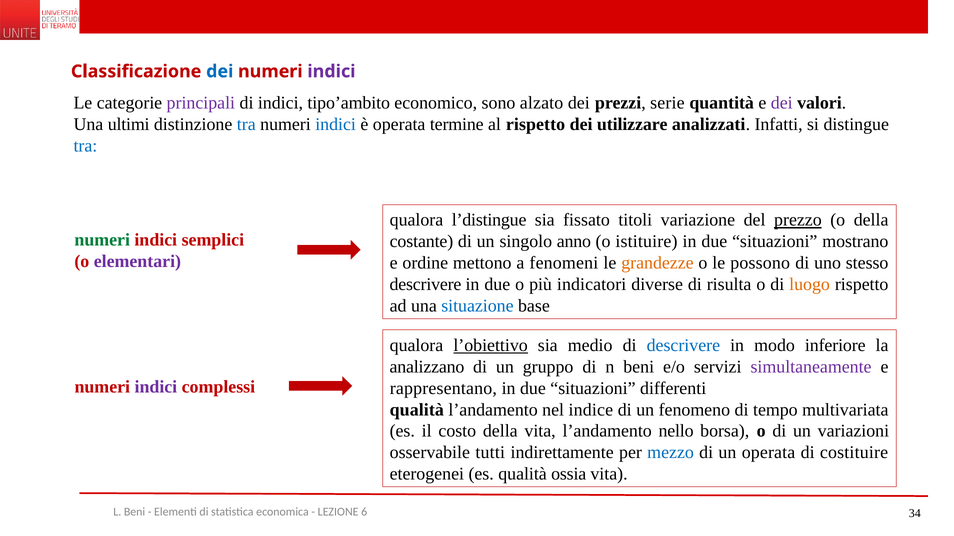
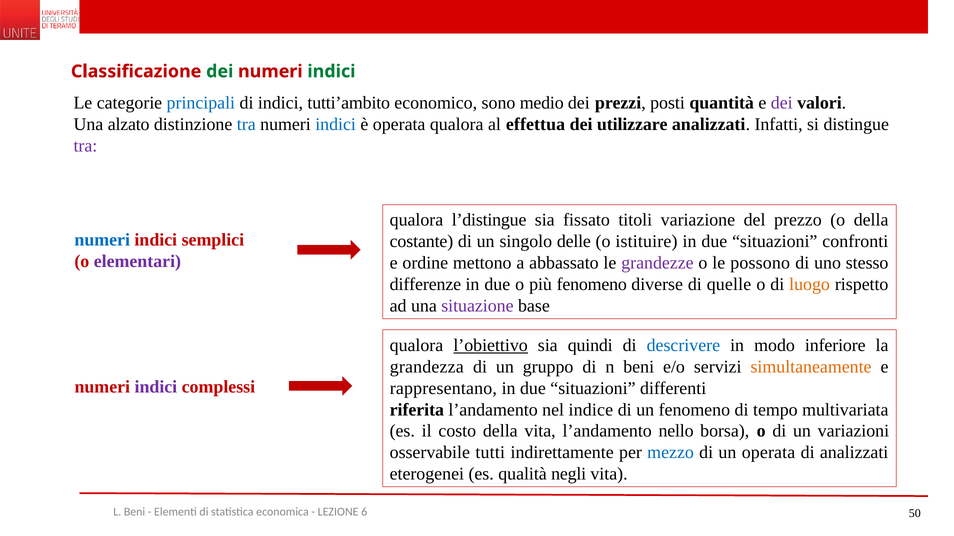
dei at (220, 72) colour: blue -> green
indici at (331, 72) colour: purple -> green
principali colour: purple -> blue
tipo’ambito: tipo’ambito -> tutti’ambito
alzato: alzato -> medio
serie: serie -> posti
ultimi: ultimi -> alzato
operata termine: termine -> qualora
al rispetto: rispetto -> effettua
tra at (85, 146) colour: blue -> purple
prezzo underline: present -> none
numeri at (102, 240) colour: green -> blue
anno: anno -> delle
mostrano: mostrano -> confronti
fenomeni: fenomeni -> abbassato
grandezze colour: orange -> purple
descrivere at (425, 285): descrivere -> differenze
più indicatori: indicatori -> fenomeno
risulta: risulta -> quelle
situazione colour: blue -> purple
medio: medio -> quindi
analizzano: analizzano -> grandezza
simultaneamente colour: purple -> orange
qualità at (417, 410): qualità -> riferita
di costituire: costituire -> analizzati
ossia: ossia -> negli
34: 34 -> 50
